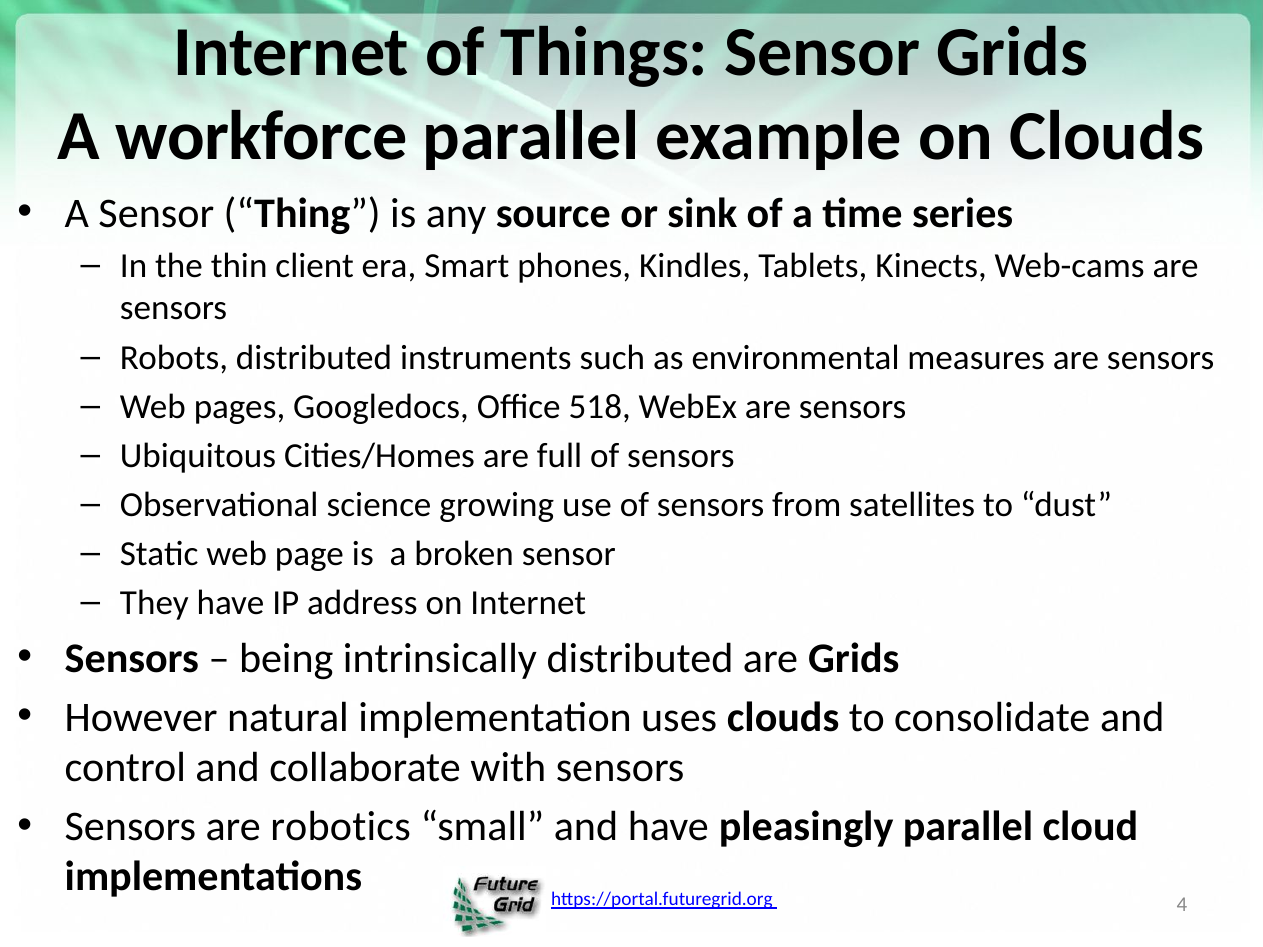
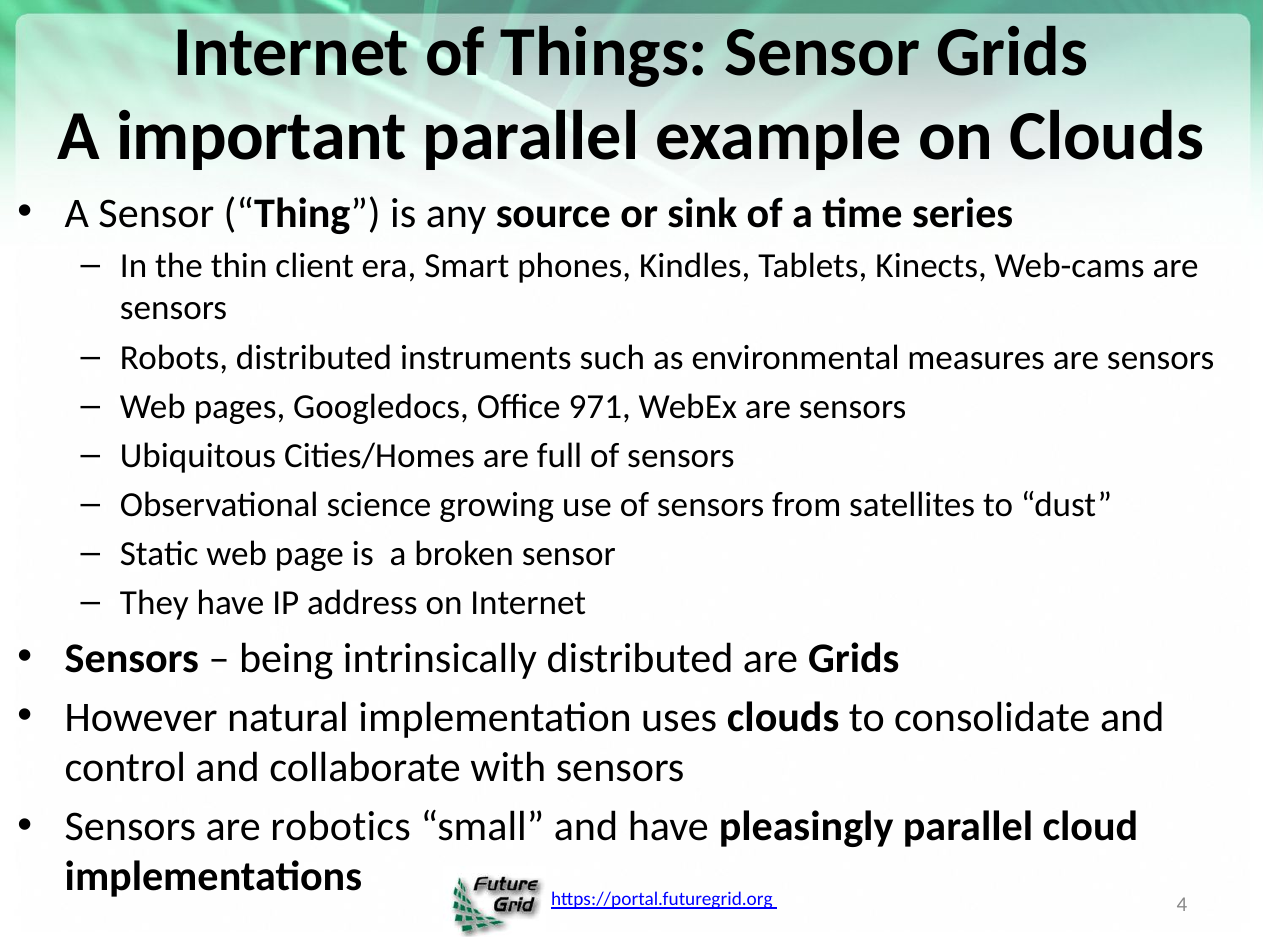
workforce: workforce -> important
518: 518 -> 971
